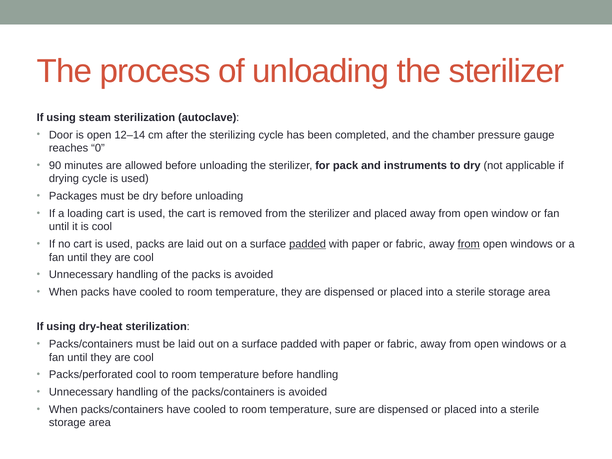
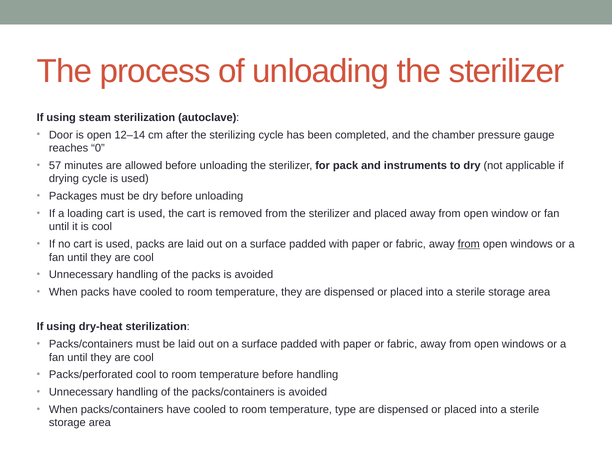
90: 90 -> 57
padded at (308, 244) underline: present -> none
sure: sure -> type
